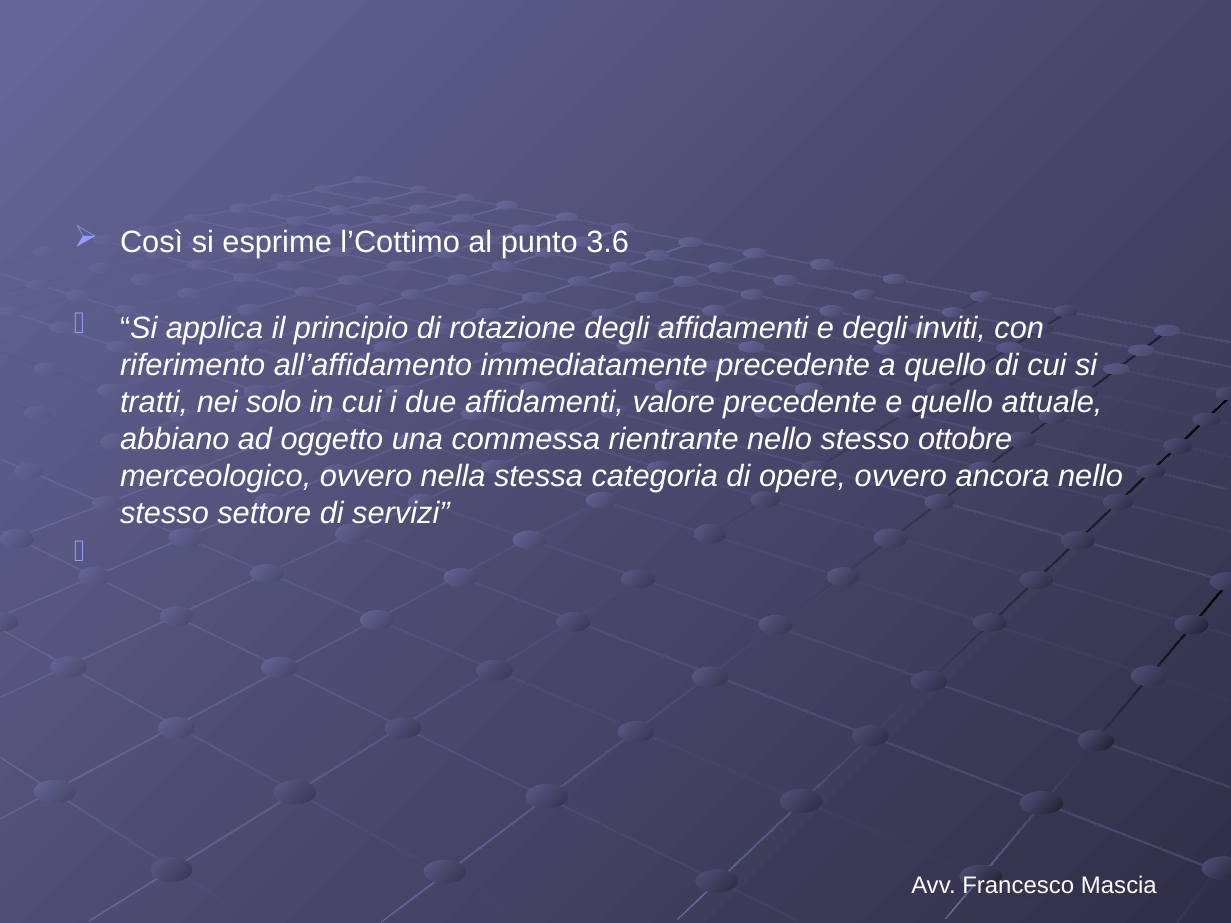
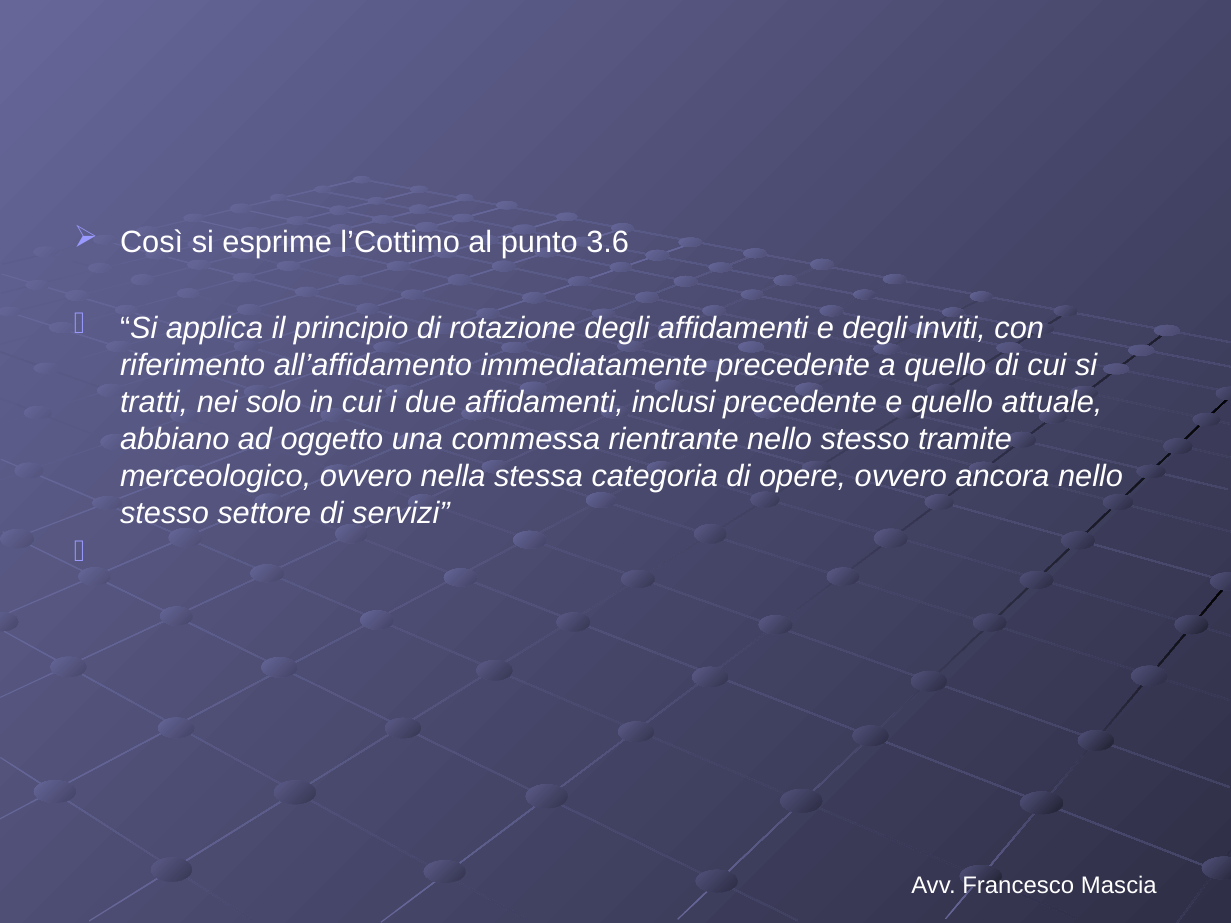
valore: valore -> inclusi
ottobre: ottobre -> tramite
